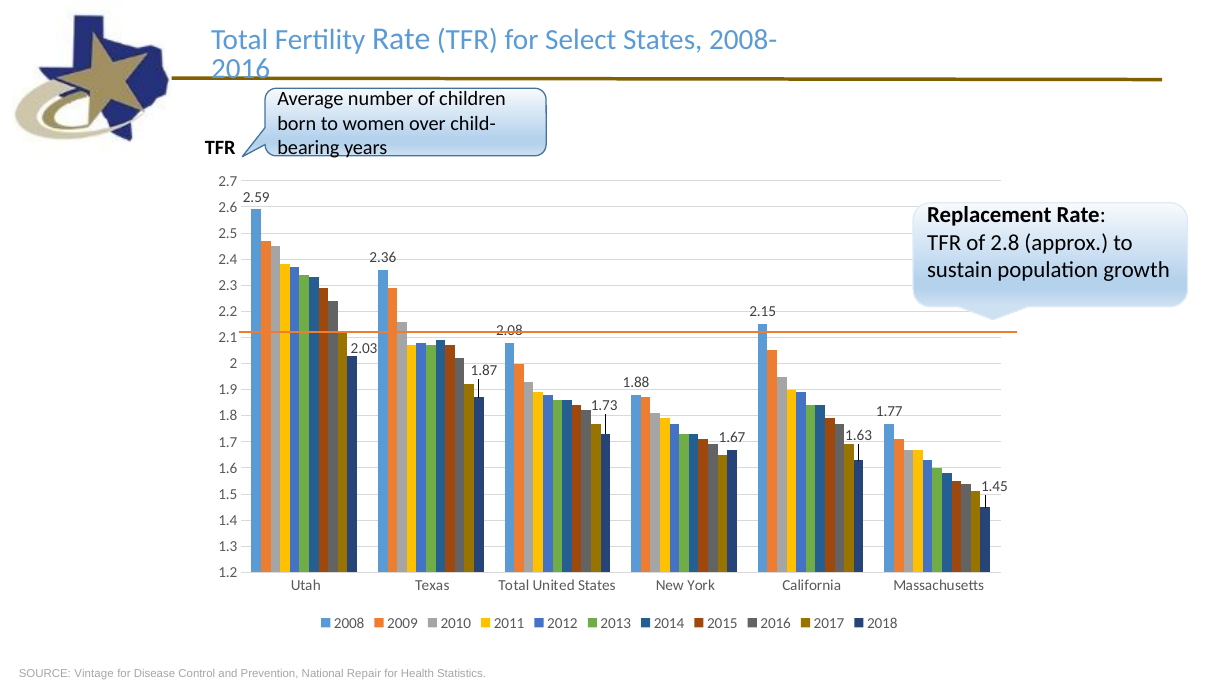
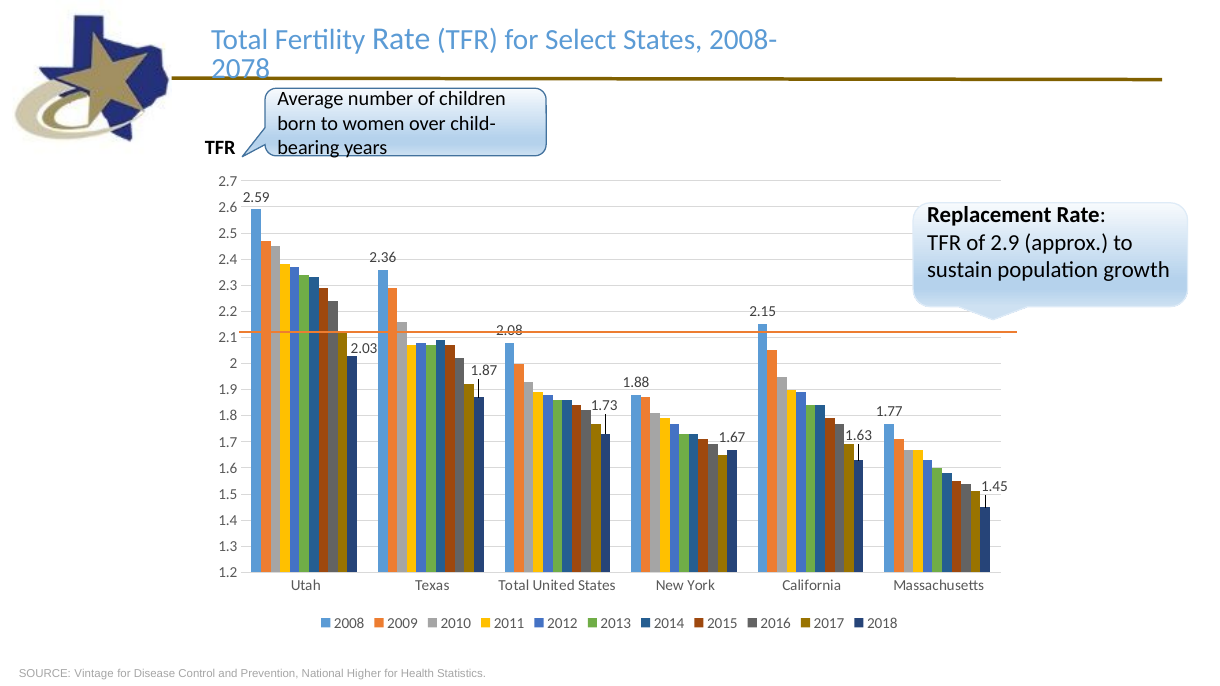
2016 at (241, 69): 2016 -> 2078
2.8: 2.8 -> 2.9
Repair: Repair -> Higher
